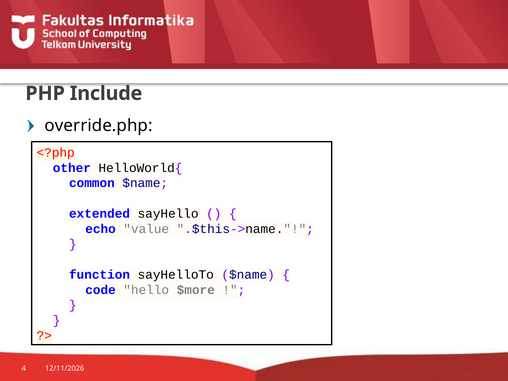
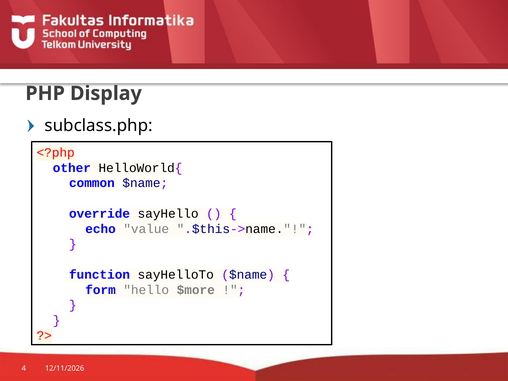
Include: Include -> Display
override.php: override.php -> subclass.php
extended: extended -> override
code: code -> form
